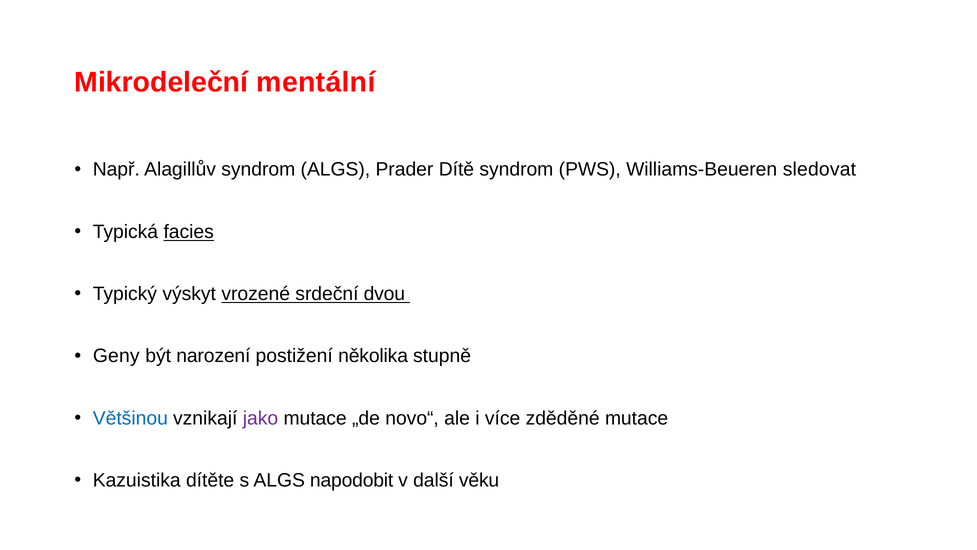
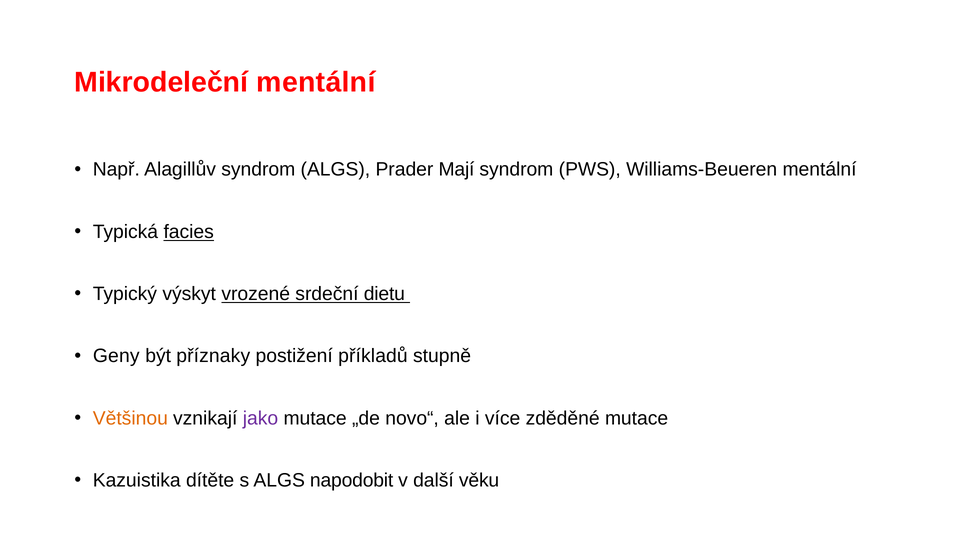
Dítě: Dítě -> Mají
Williams-Beueren sledovat: sledovat -> mentální
dvou: dvou -> dietu
narození: narození -> příznaky
několika: několika -> příkladů
Většinou colour: blue -> orange
